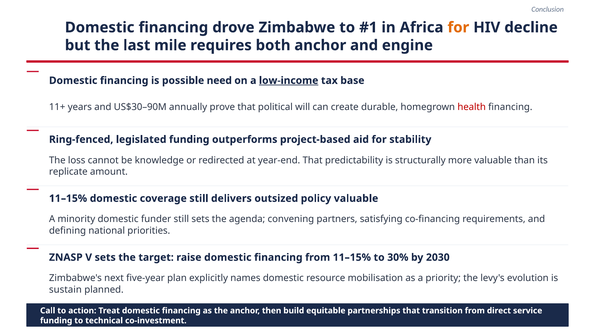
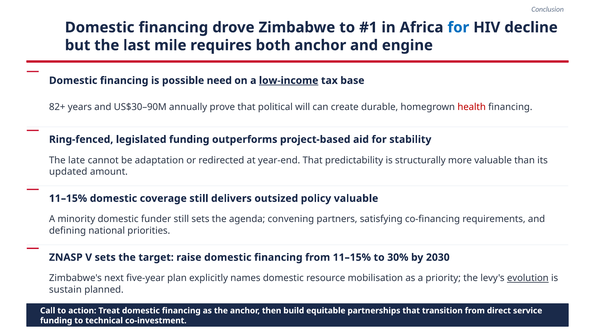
for at (458, 27) colour: orange -> blue
11+: 11+ -> 82+
loss: loss -> late
knowledge: knowledge -> adaptation
replicate: replicate -> updated
evolution underline: none -> present
